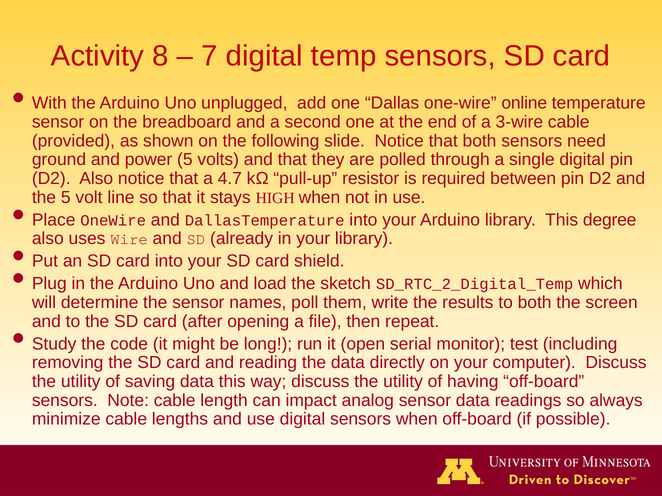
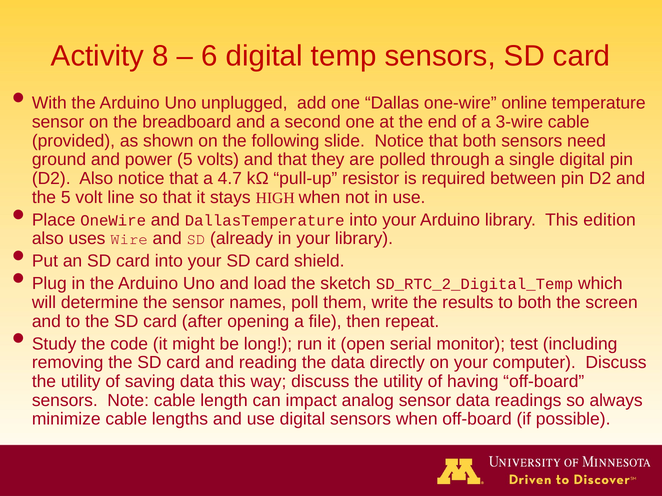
7: 7 -> 6
degree: degree -> edition
